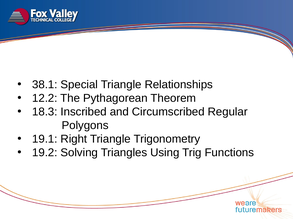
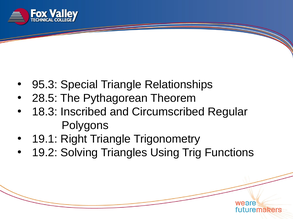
38.1: 38.1 -> 95.3
12.2: 12.2 -> 28.5
